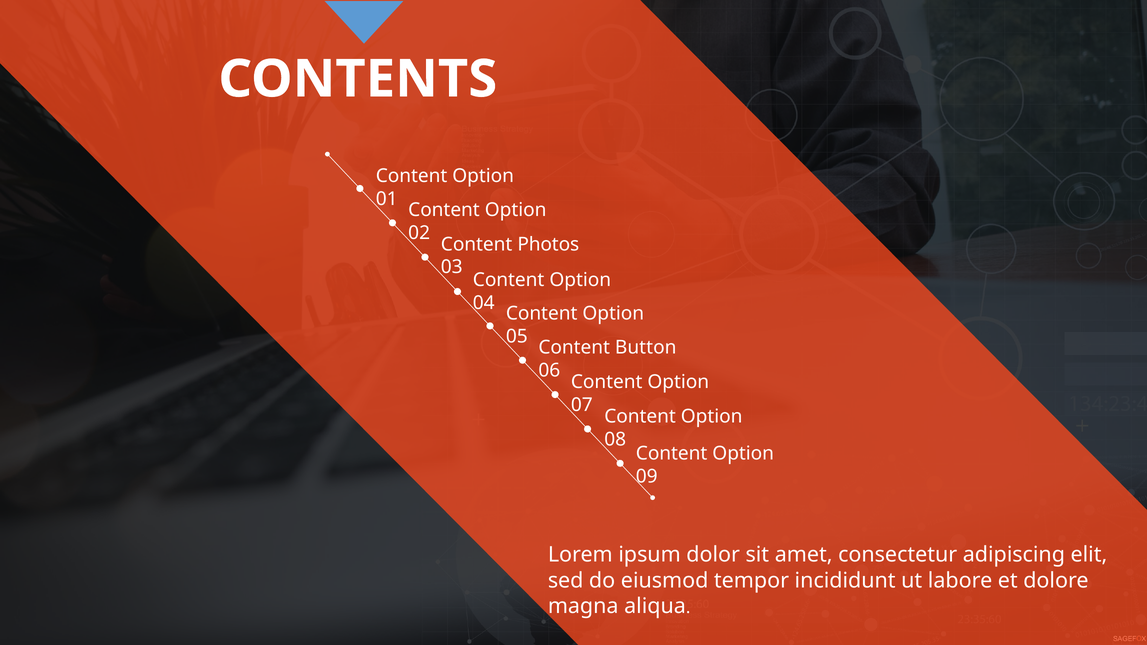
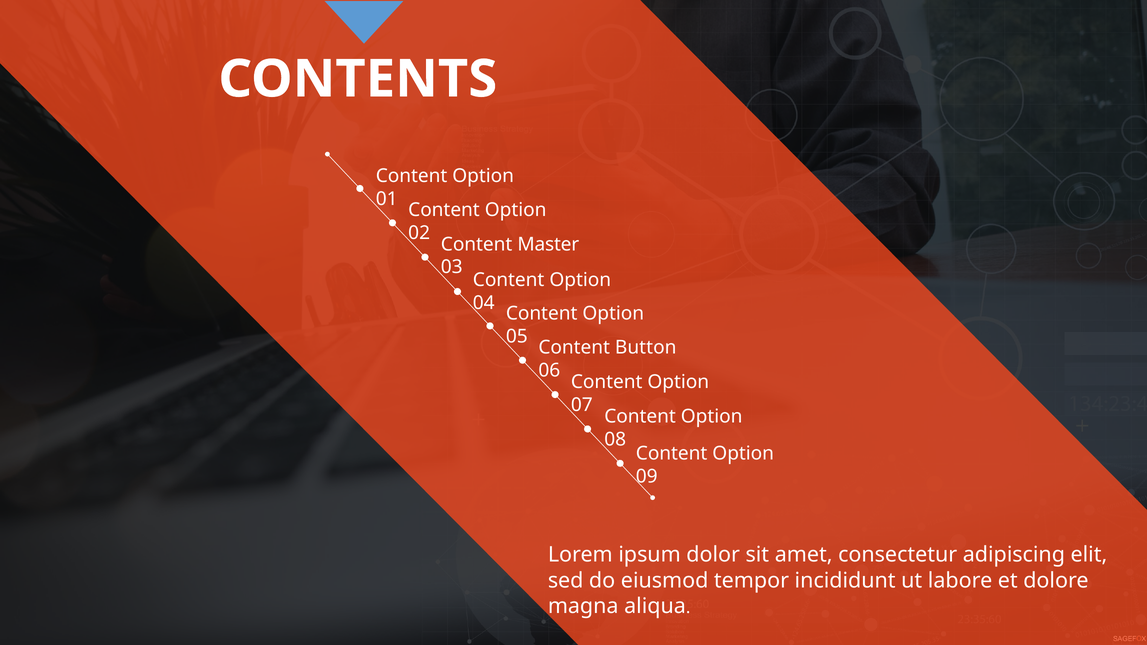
Photos: Photos -> Master
